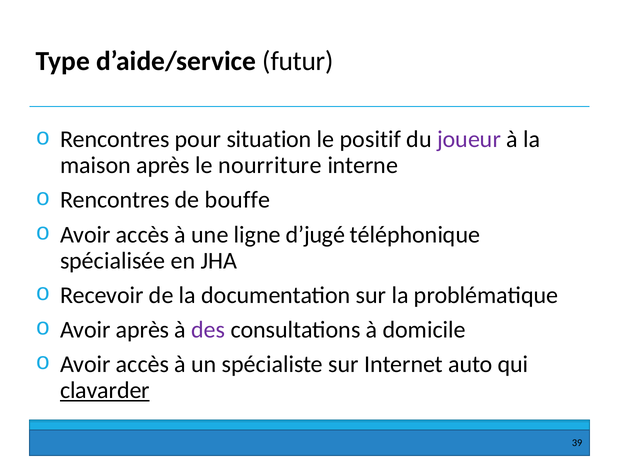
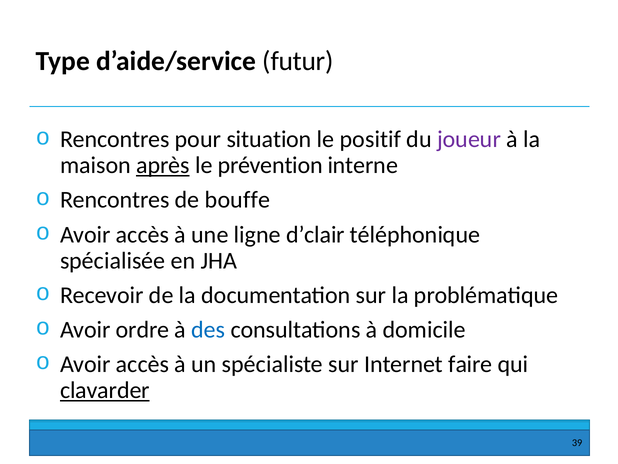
après at (163, 165) underline: none -> present
nourriture: nourriture -> prévention
d’jugé: d’jugé -> d’clair
Avoir après: après -> ordre
des colour: purple -> blue
auto: auto -> faire
